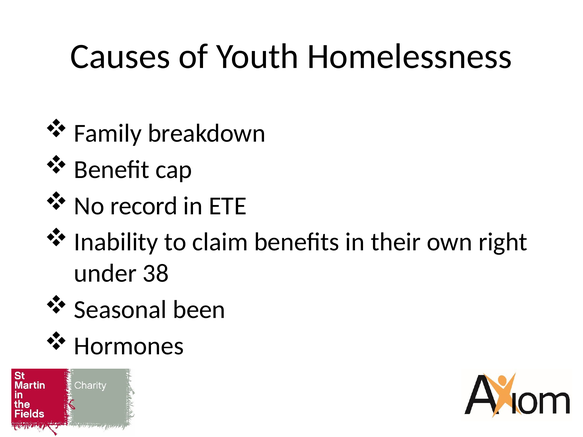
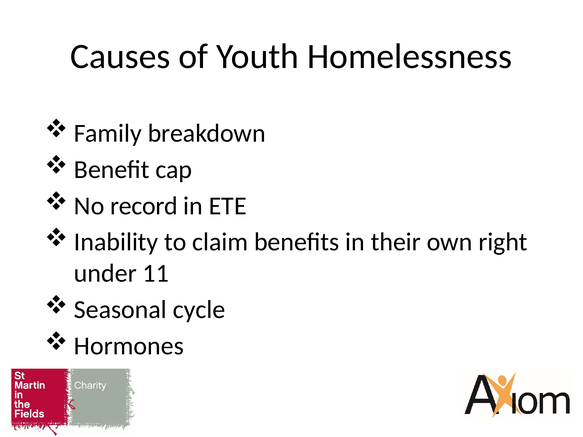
38: 38 -> 11
been: been -> cycle
